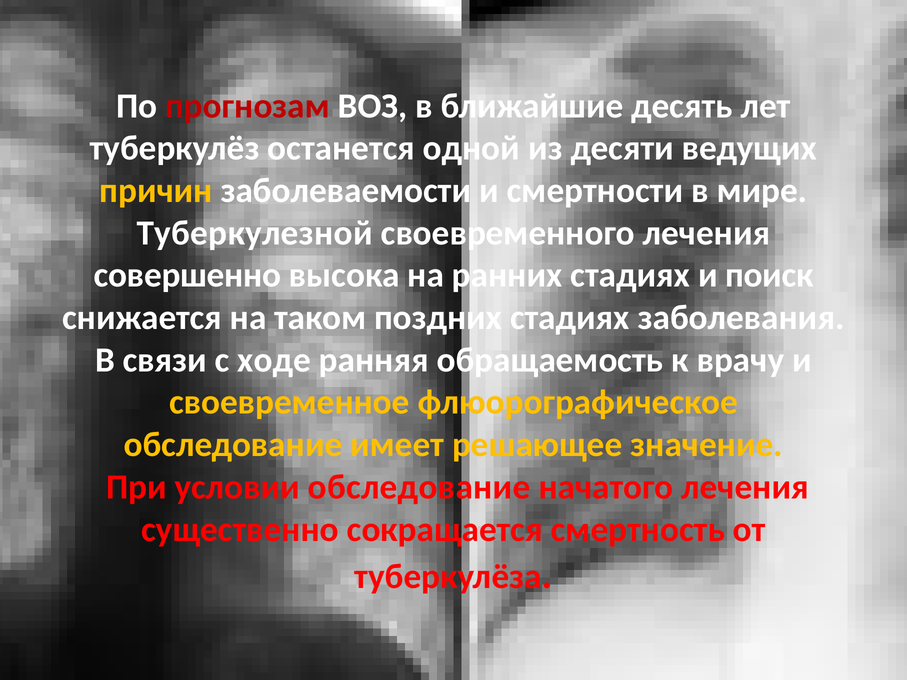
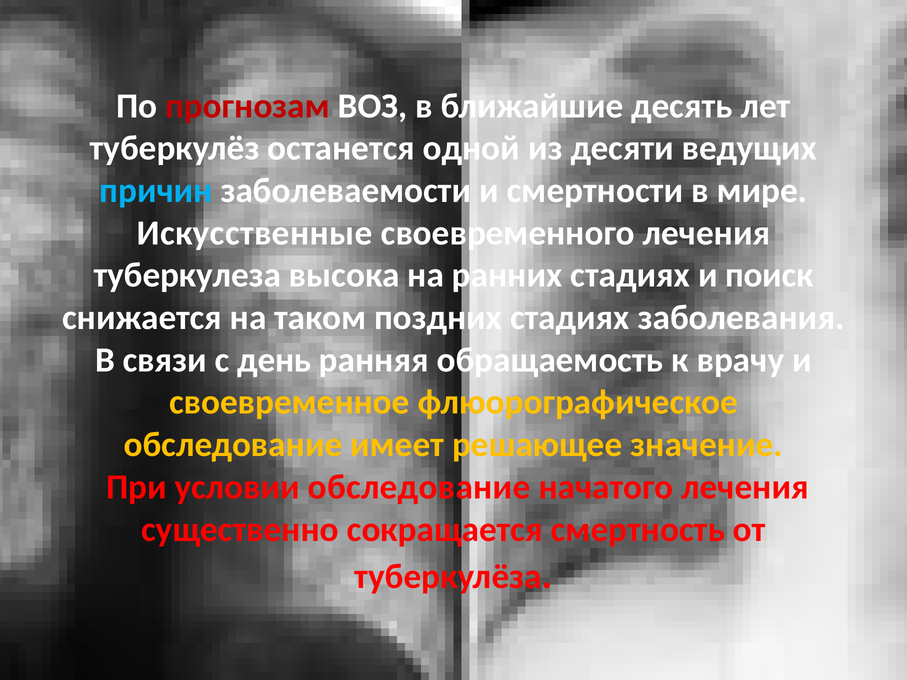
причин colour: yellow -> light blue
Туберкулезной: Туберкулезной -> Искусственные
совершенно: совершенно -> туберкулеза
ходе: ходе -> день
